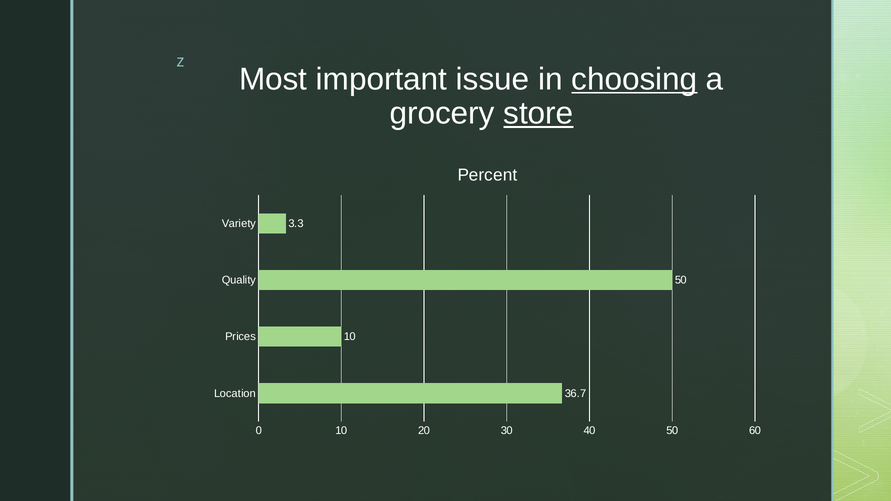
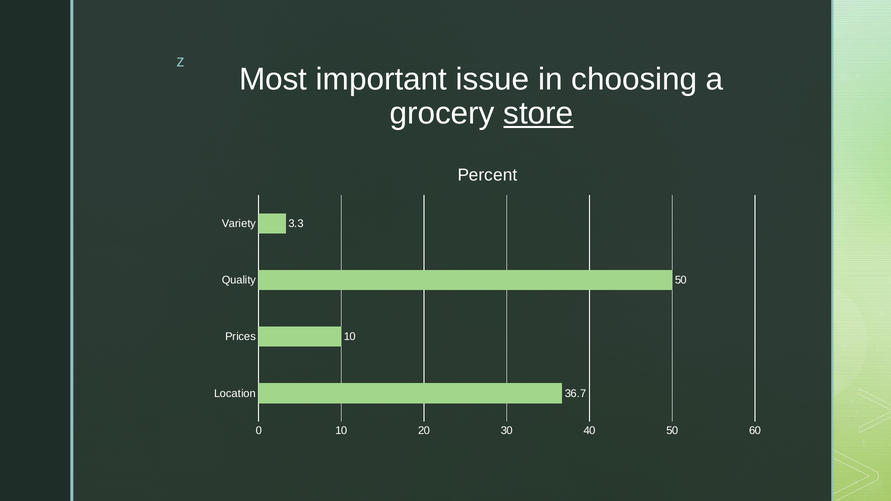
choosing underline: present -> none
